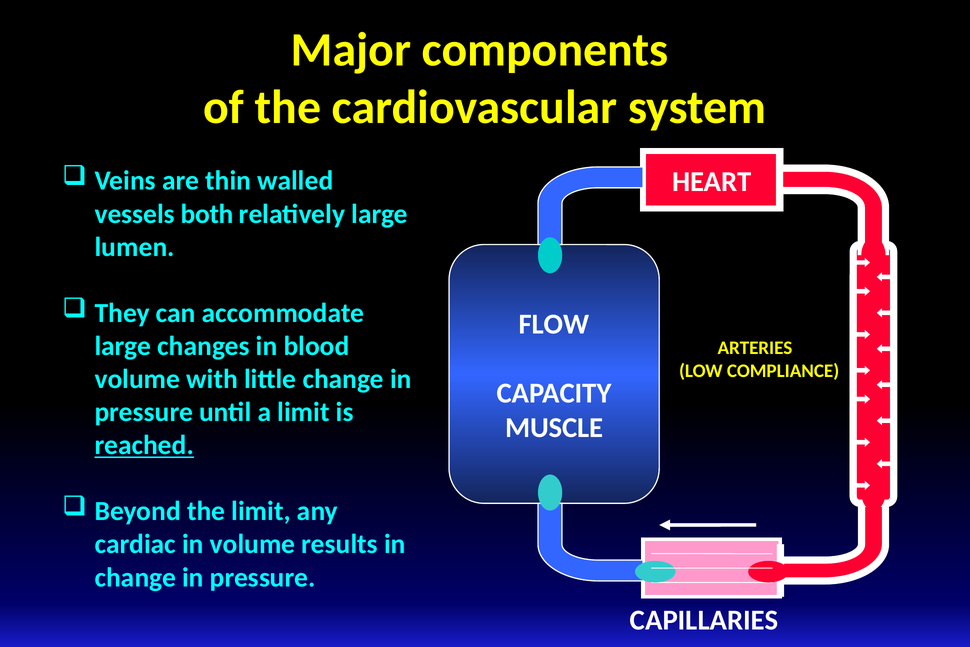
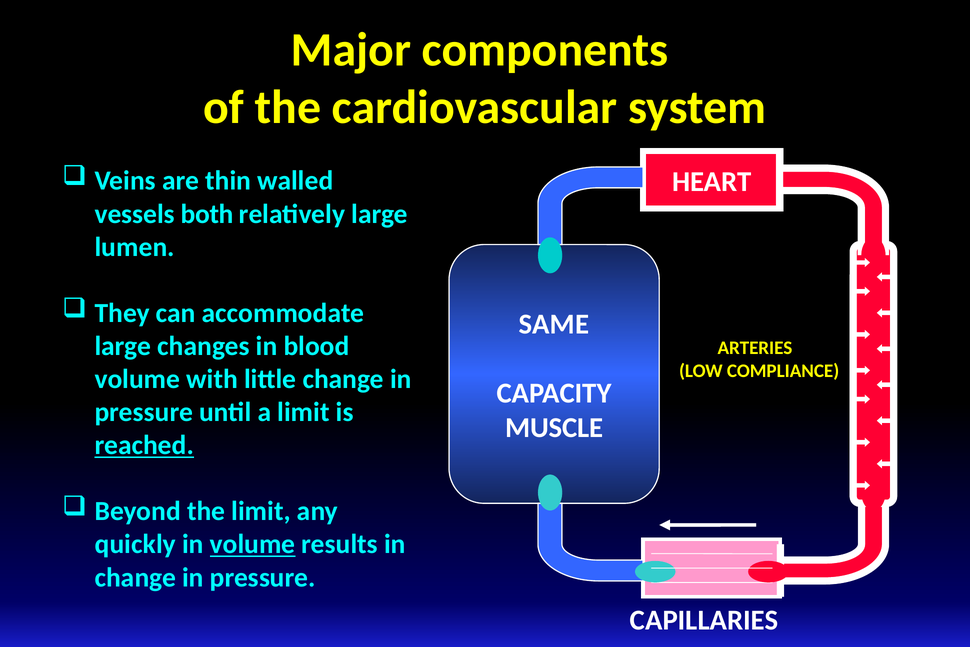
FLOW: FLOW -> SAME
cardiac: cardiac -> quickly
volume at (253, 544) underline: none -> present
